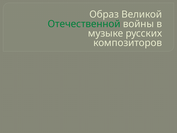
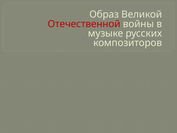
Отечественной colour: green -> red
